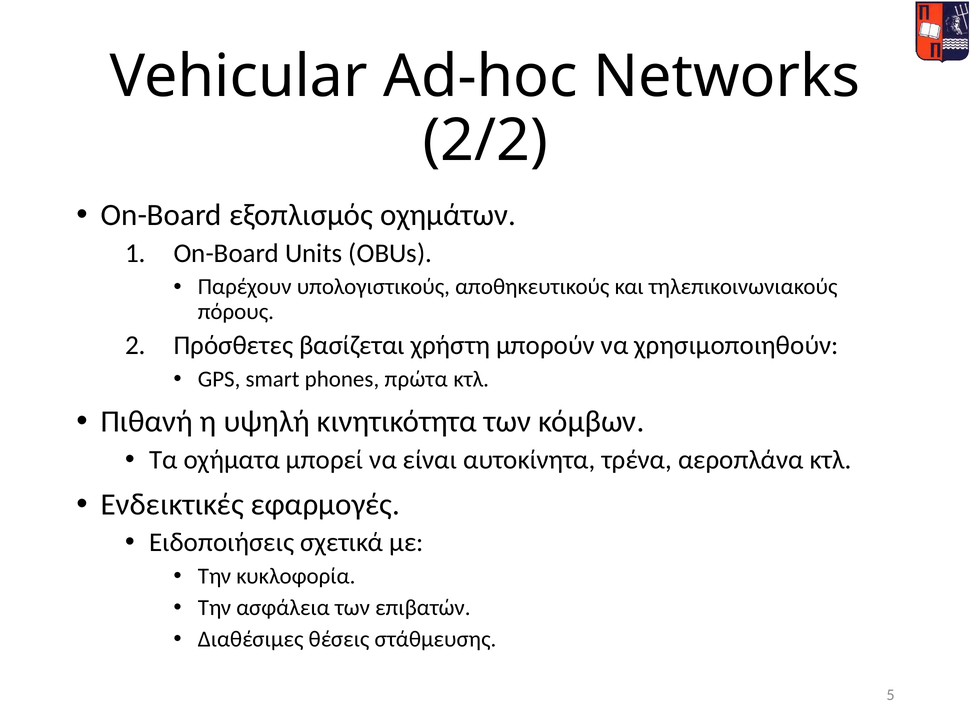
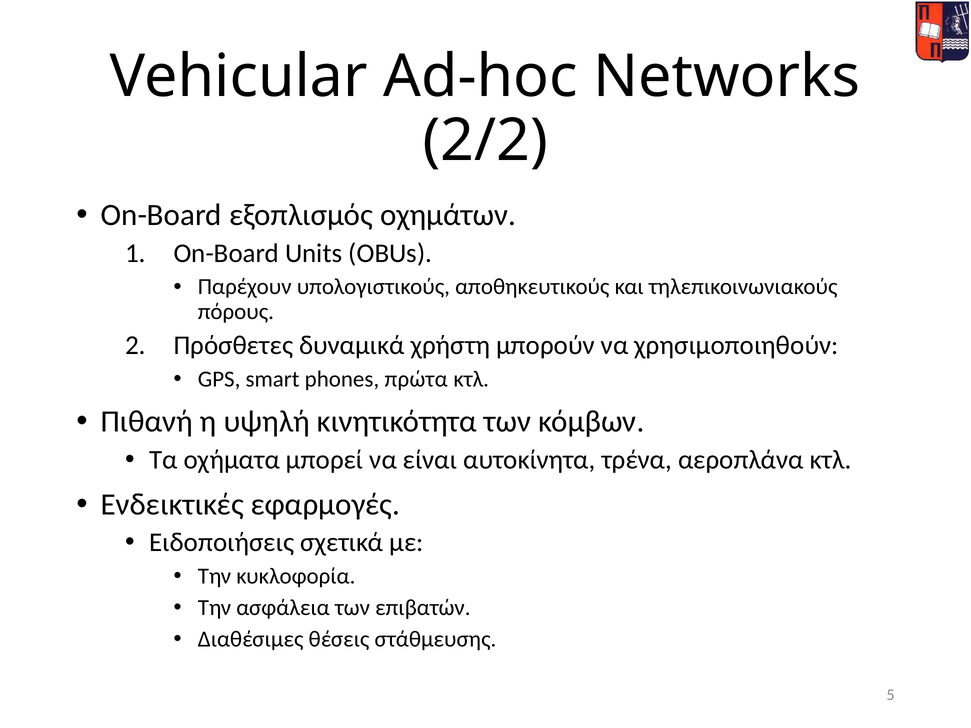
βασίζεται: βασίζεται -> δυναμικά
